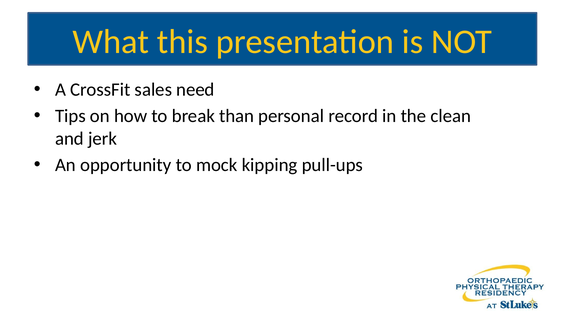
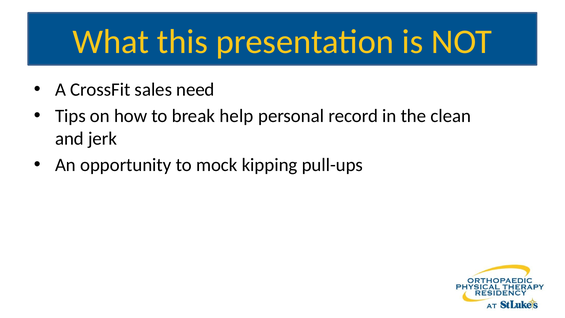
than: than -> help
